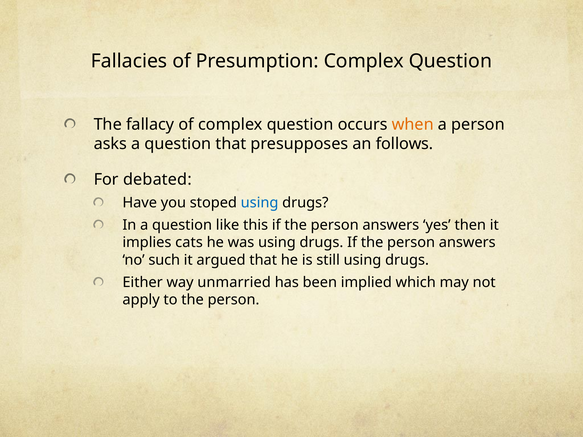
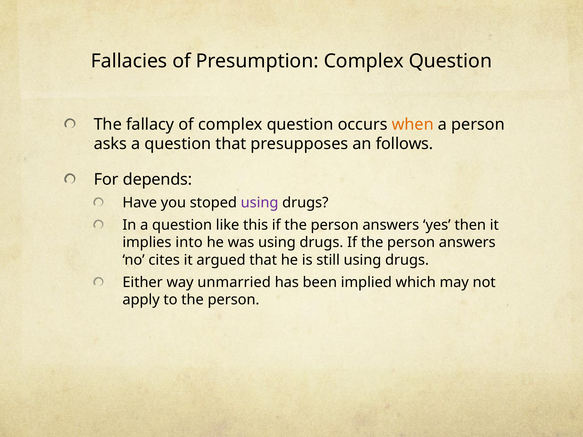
debated: debated -> depends
using at (260, 203) colour: blue -> purple
cats: cats -> into
such: such -> cites
